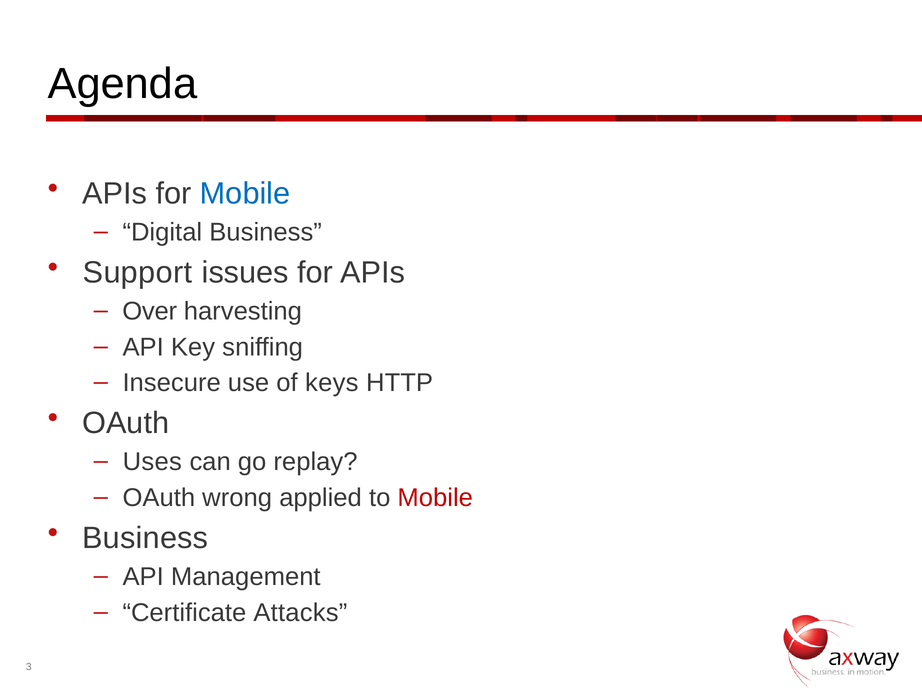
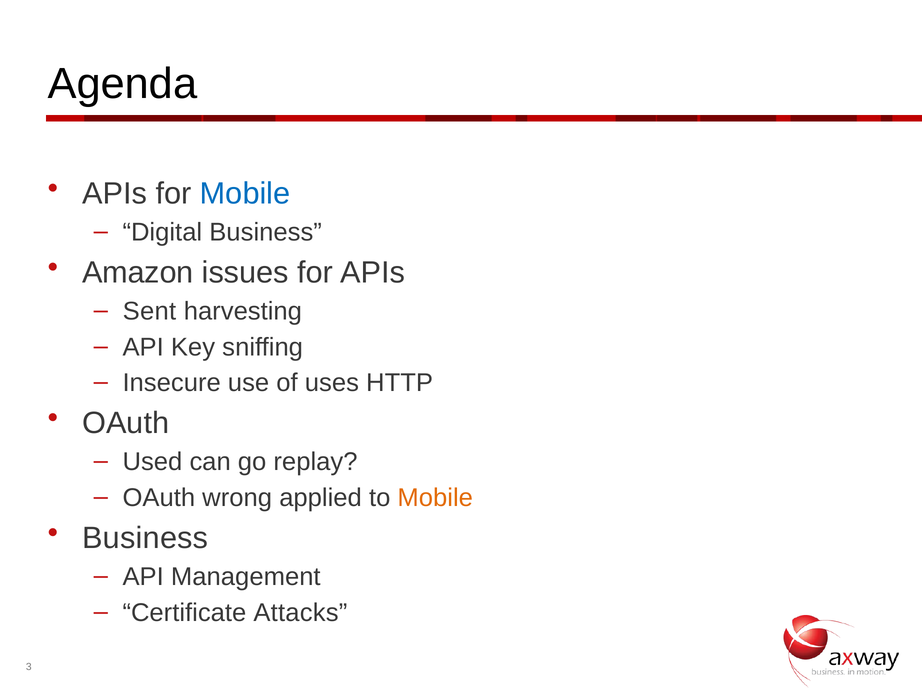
Support: Support -> Amazon
Over: Over -> Sent
keys: keys -> uses
Uses: Uses -> Used
Mobile at (435, 497) colour: red -> orange
